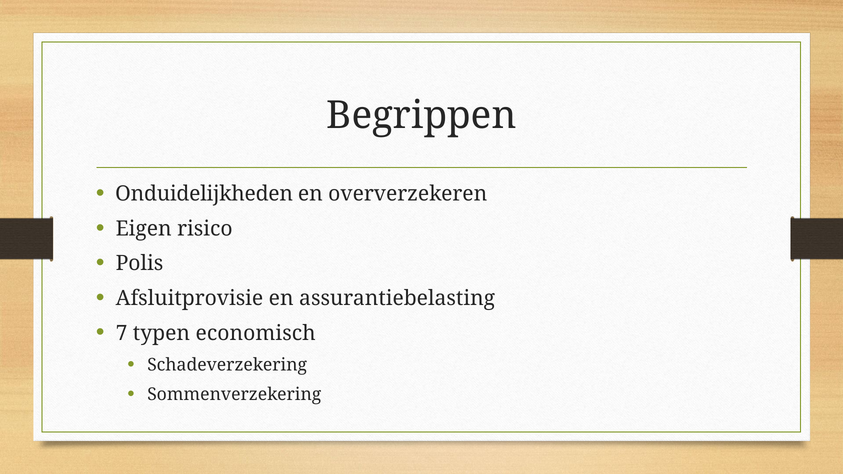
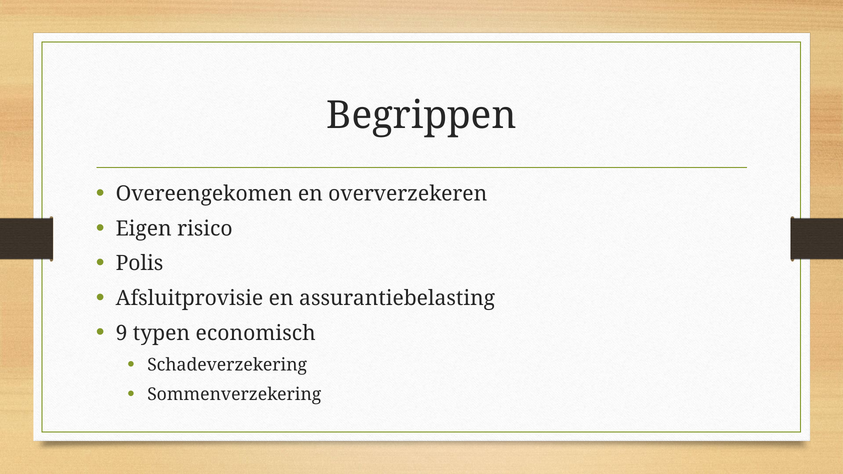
Onduidelijkheden: Onduidelijkheden -> Overeengekomen
7: 7 -> 9
